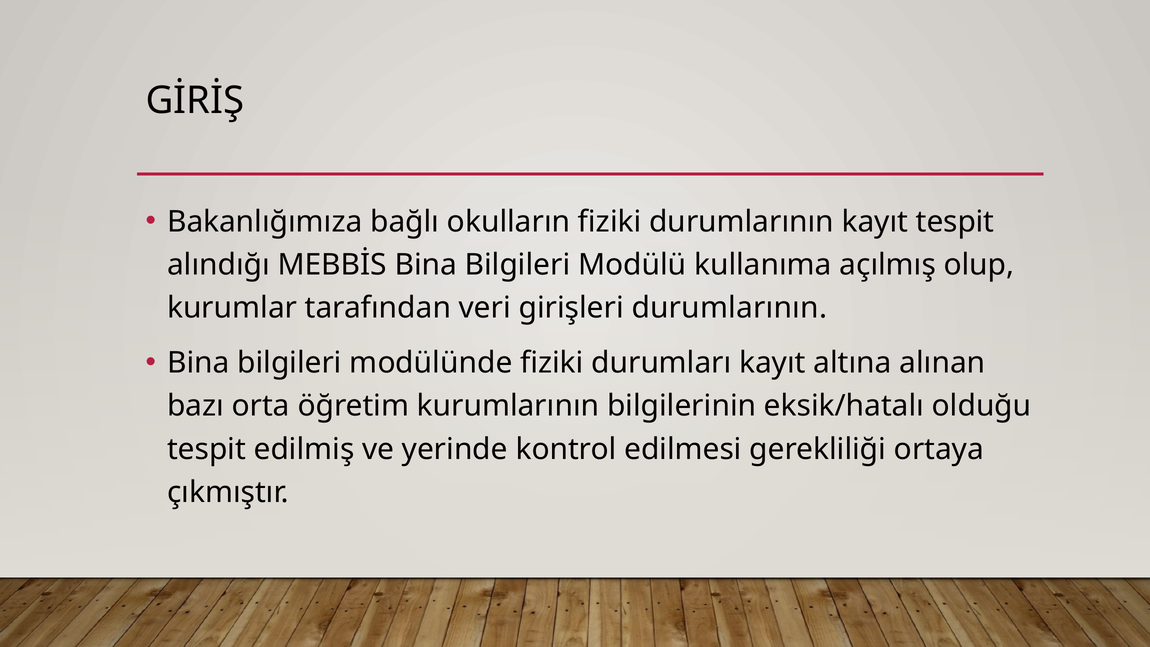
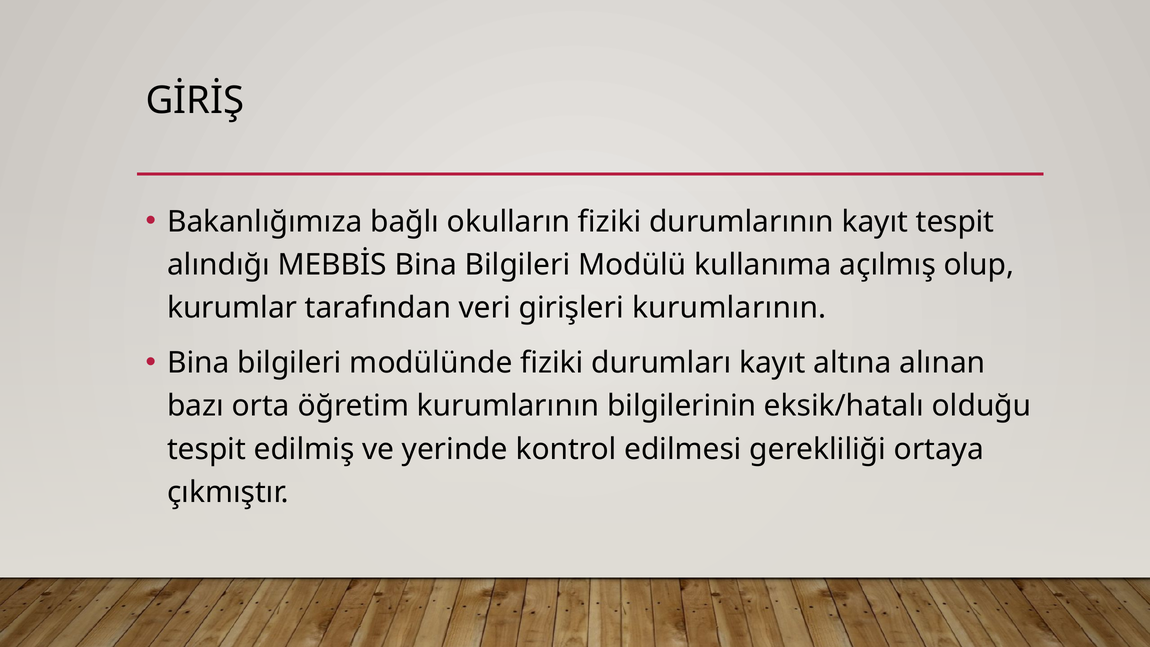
girişleri durumlarının: durumlarının -> kurumlarının
